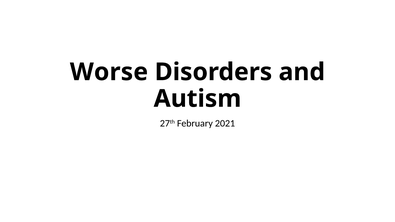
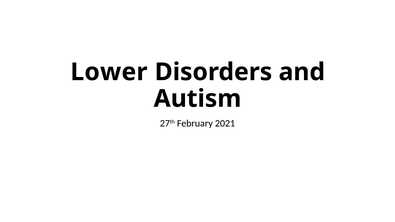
Worse: Worse -> Lower
